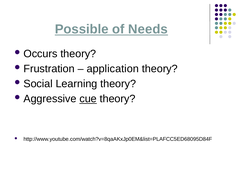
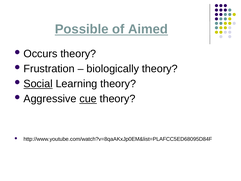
Needs: Needs -> Aimed
application: application -> biologically
Social underline: none -> present
